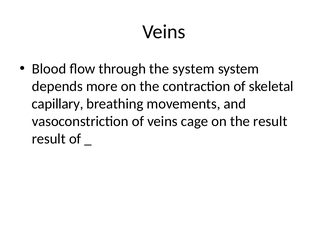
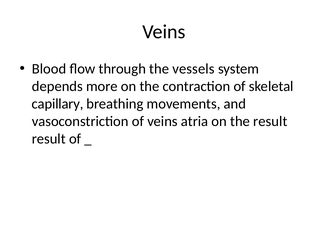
the system: system -> vessels
cage: cage -> atria
